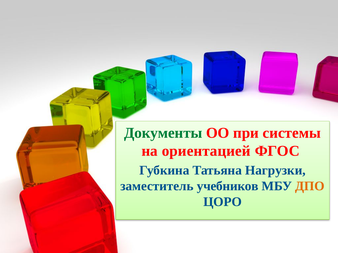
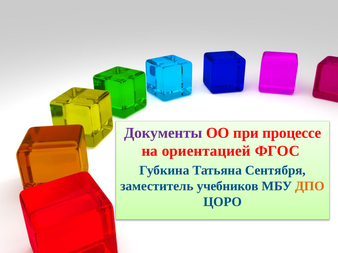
Документы colour: green -> purple
системы: системы -> процессе
Нагрузки: Нагрузки -> Сентября
